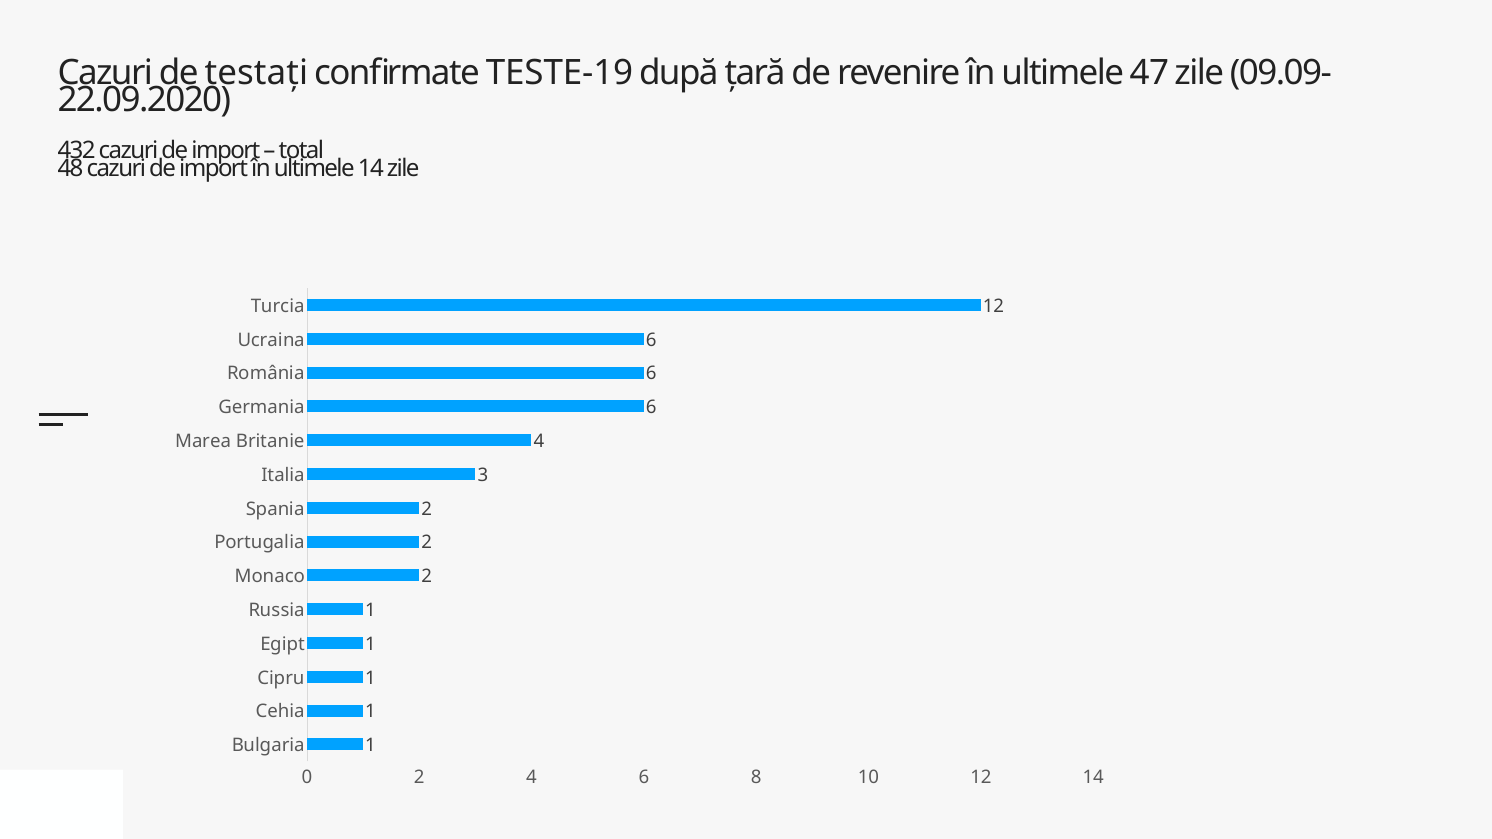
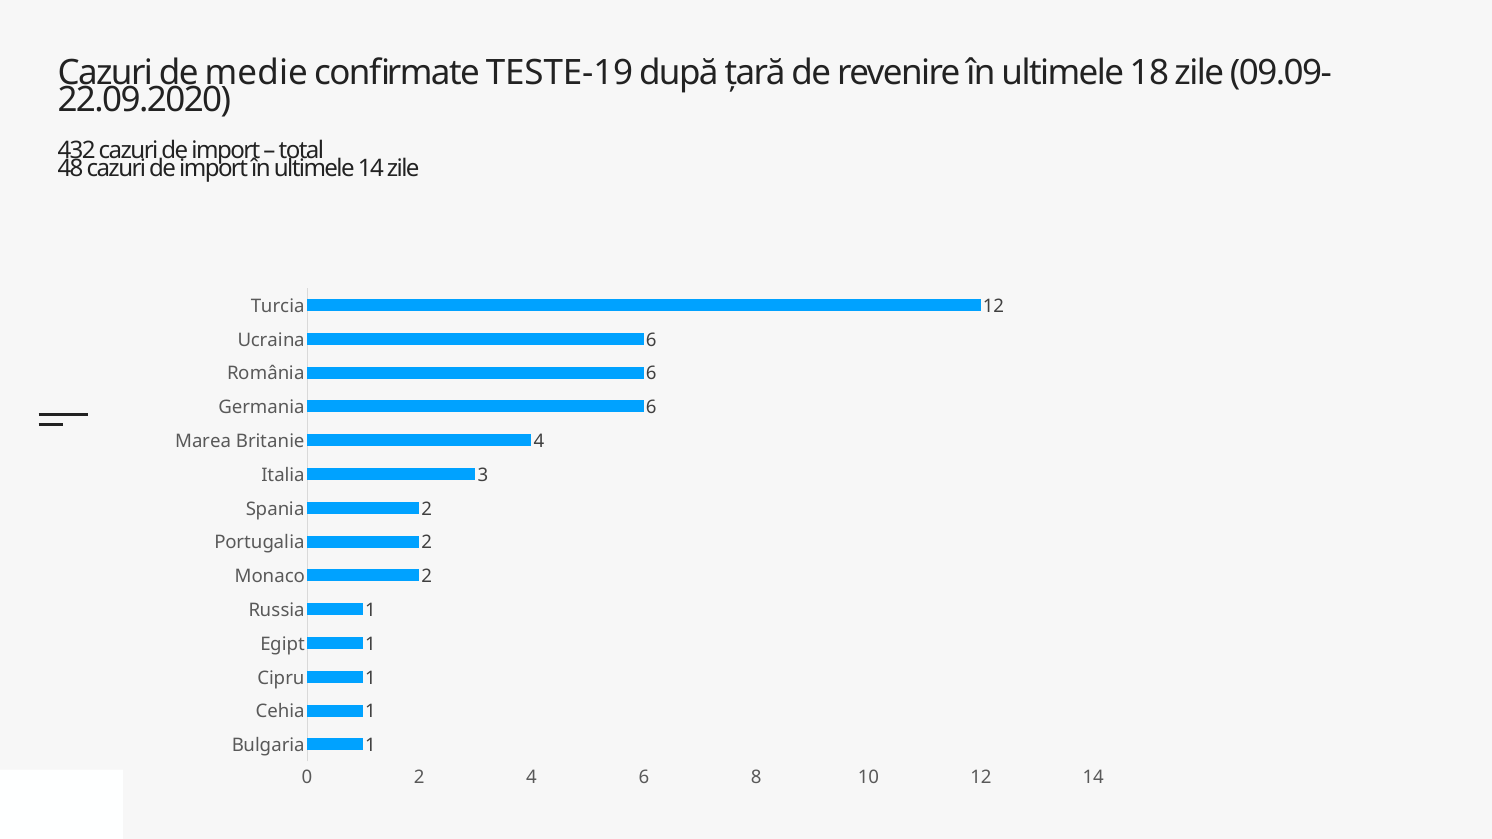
testați: testați -> medie
47: 47 -> 18
